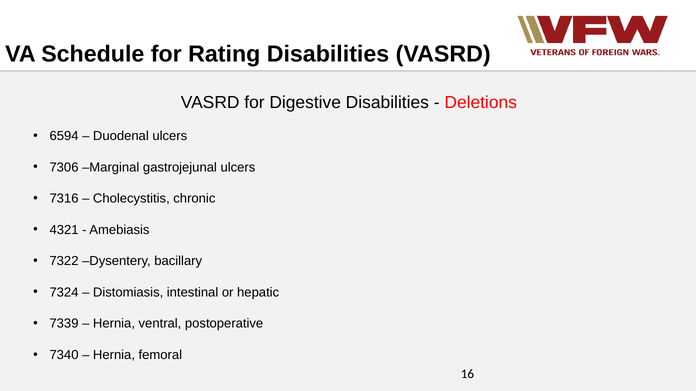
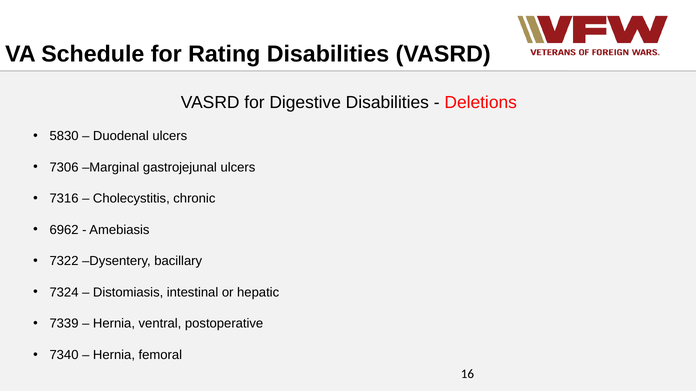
6594: 6594 -> 5830
4321: 4321 -> 6962
